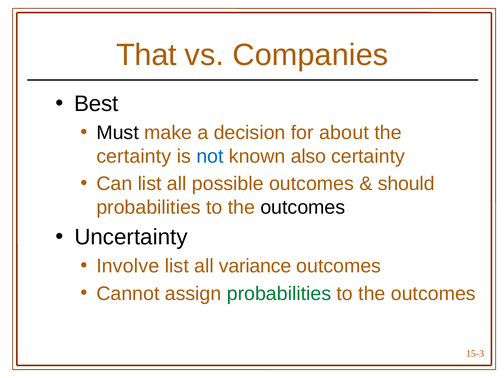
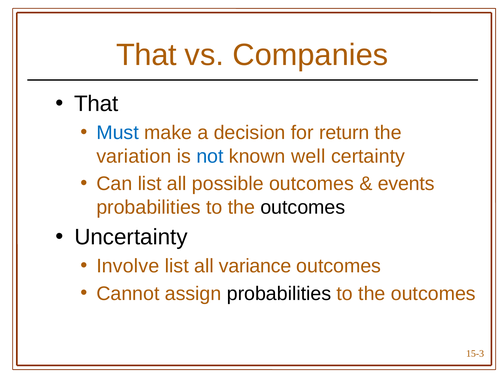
Best at (96, 104): Best -> That
Must colour: black -> blue
about: about -> return
certainty at (134, 156): certainty -> variation
also: also -> well
should: should -> events
probabilities at (279, 294) colour: green -> black
